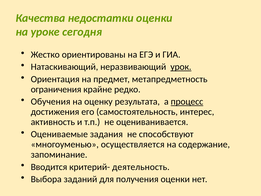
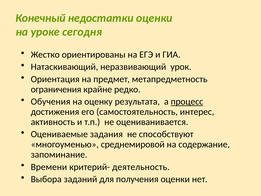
Качества: Качества -> Конечный
урок underline: present -> none
осуществляется: осуществляется -> среднемировой
Вводится: Вводится -> Времени
